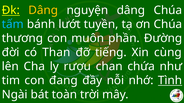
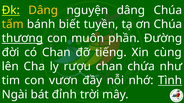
tấm colour: light blue -> yellow
lướt: lướt -> biết
thương underline: none -> present
có Than: Than -> Chan
đang: đang -> vươn
toàn: toàn -> đỉnh
